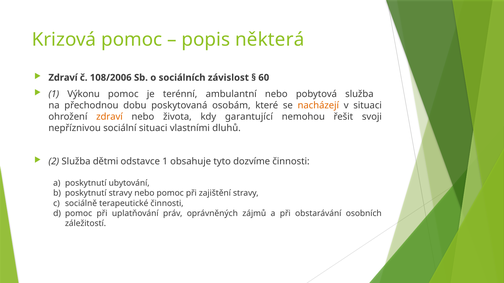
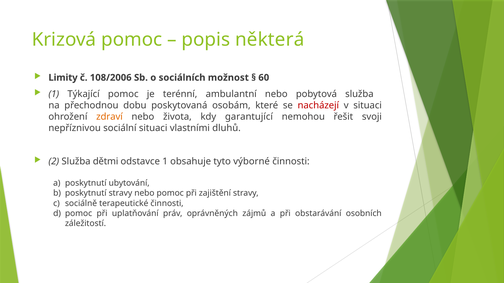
Zdraví at (63, 78): Zdraví -> Limity
závislost: závislost -> možnost
Výkonu: Výkonu -> Týkající
nacházejí colour: orange -> red
dozvíme: dozvíme -> výborné
